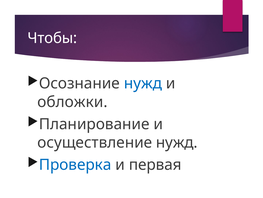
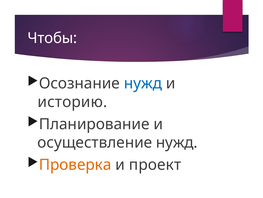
обложки: обложки -> историю
Проверка colour: blue -> orange
первая: первая -> проект
